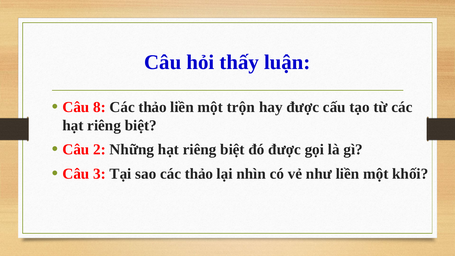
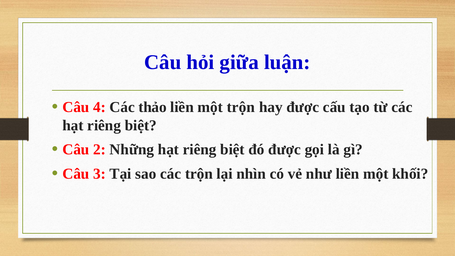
thấy: thấy -> giữa
8: 8 -> 4
sao các thảo: thảo -> trộn
